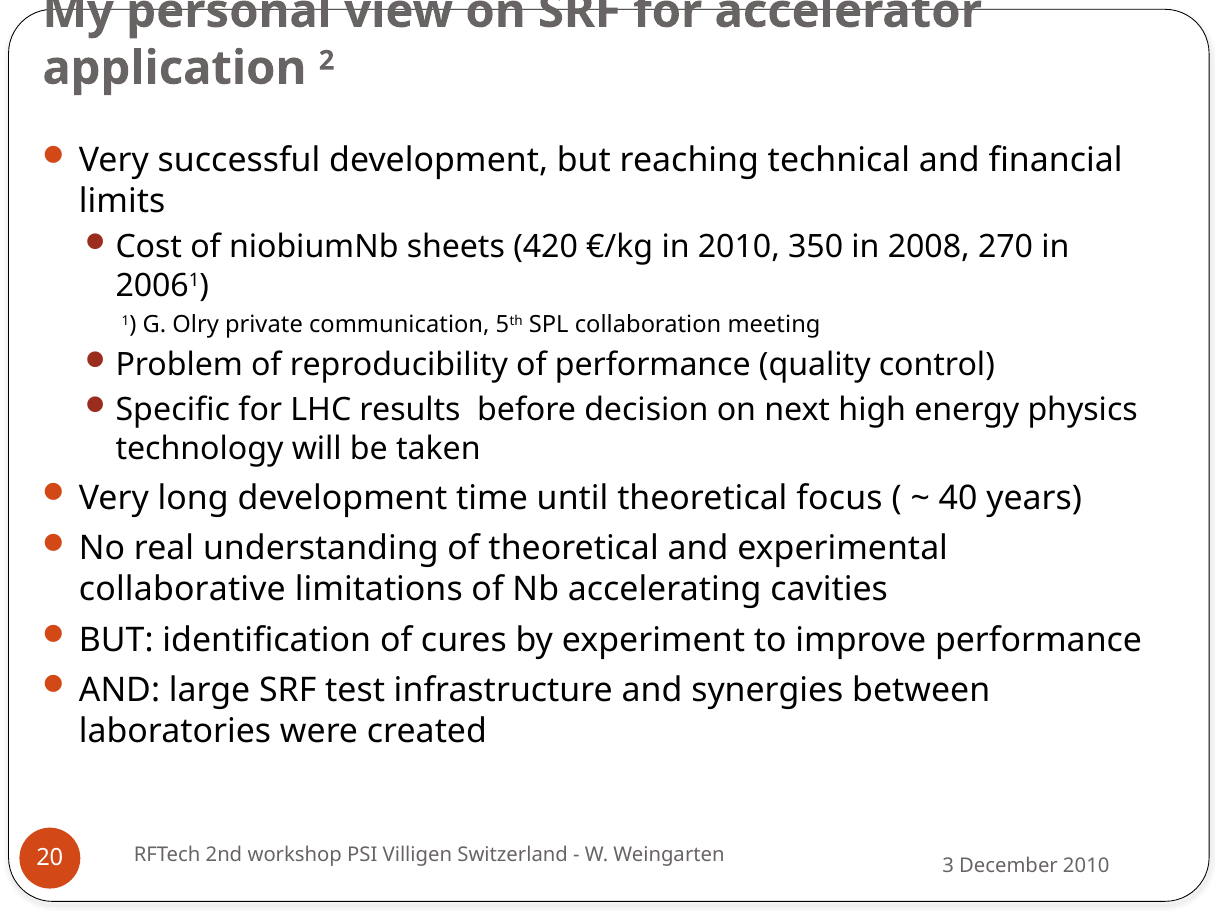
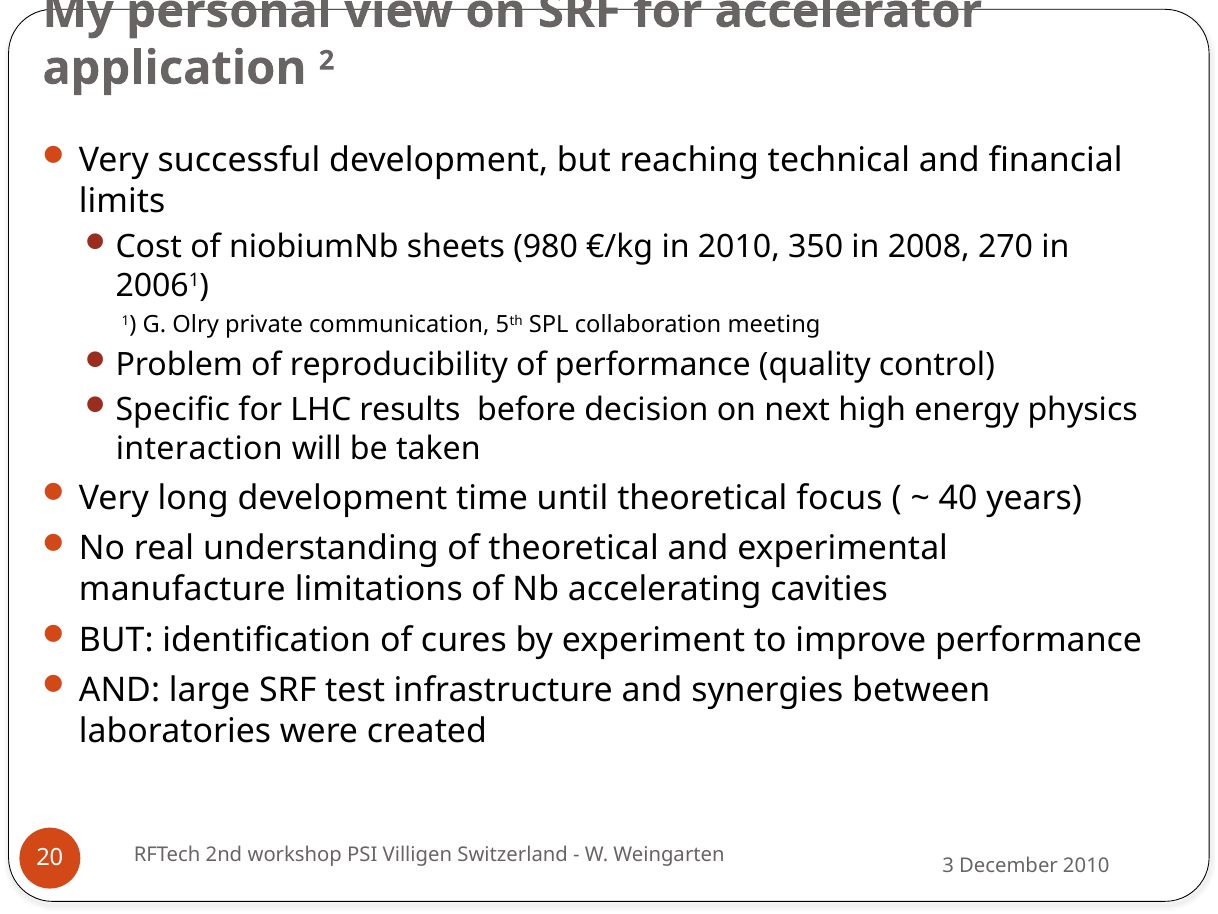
420: 420 -> 980
technology: technology -> interaction
collaborative: collaborative -> manufacture
